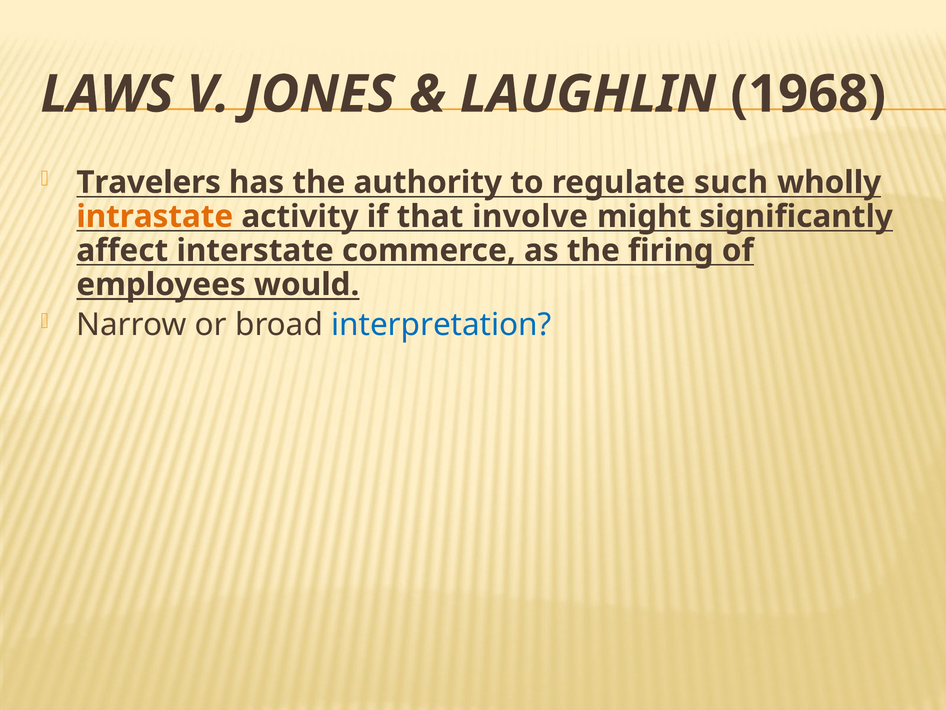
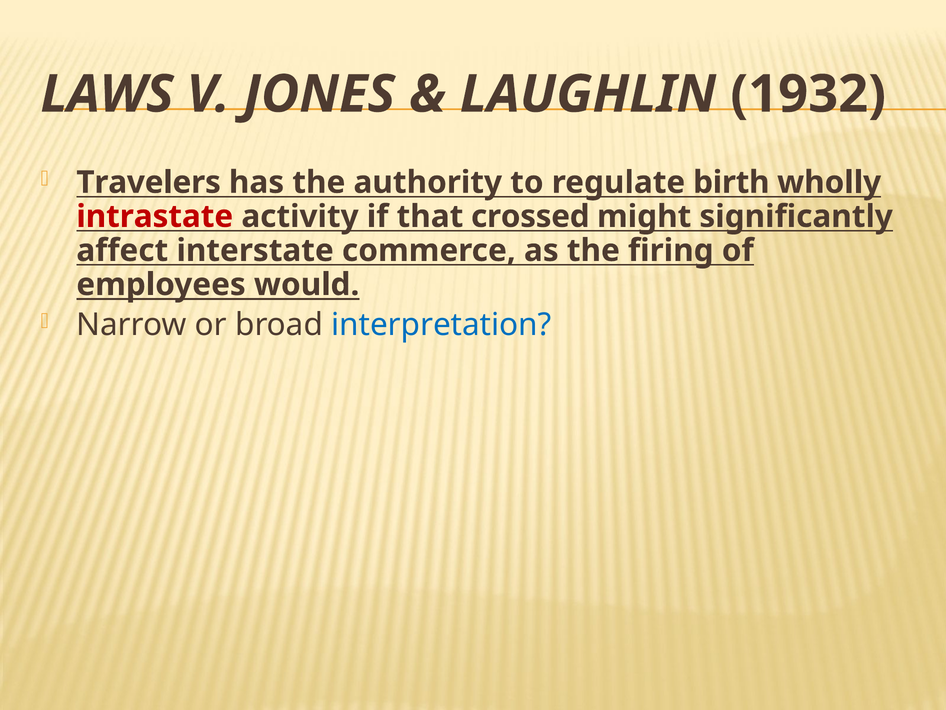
1968: 1968 -> 1932
such: such -> birth
intrastate colour: orange -> red
involve: involve -> crossed
